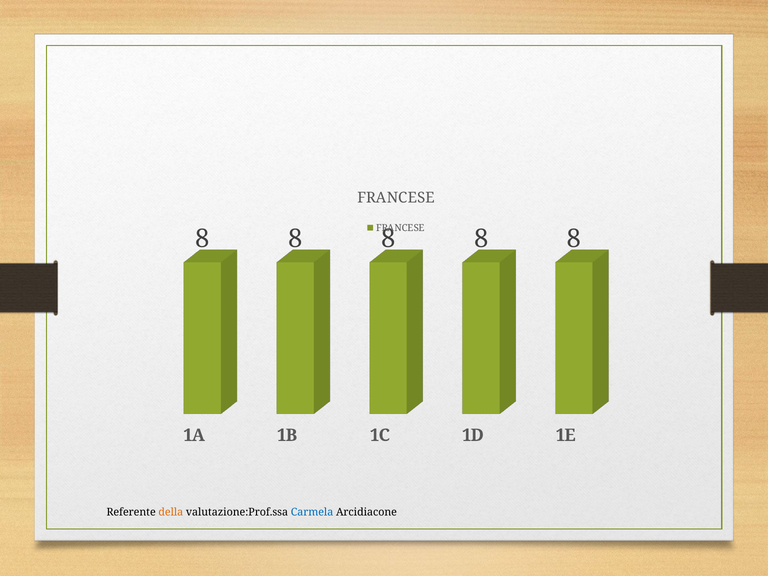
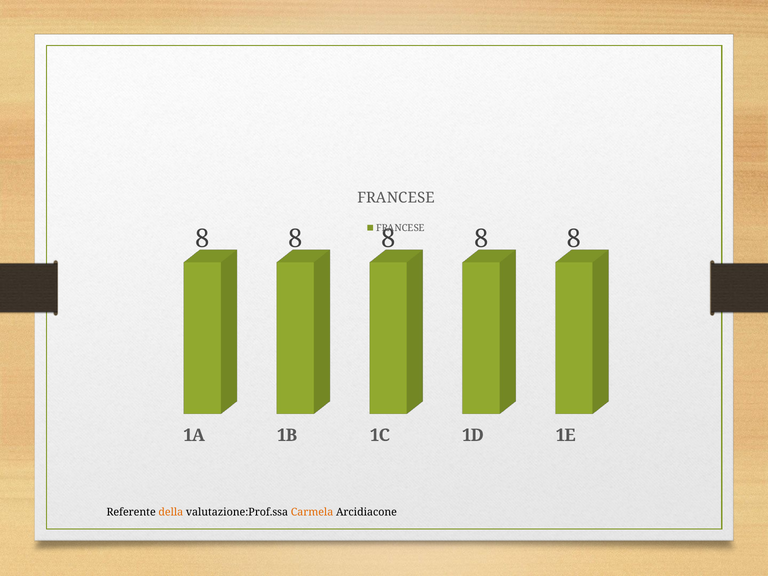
Carmela colour: blue -> orange
